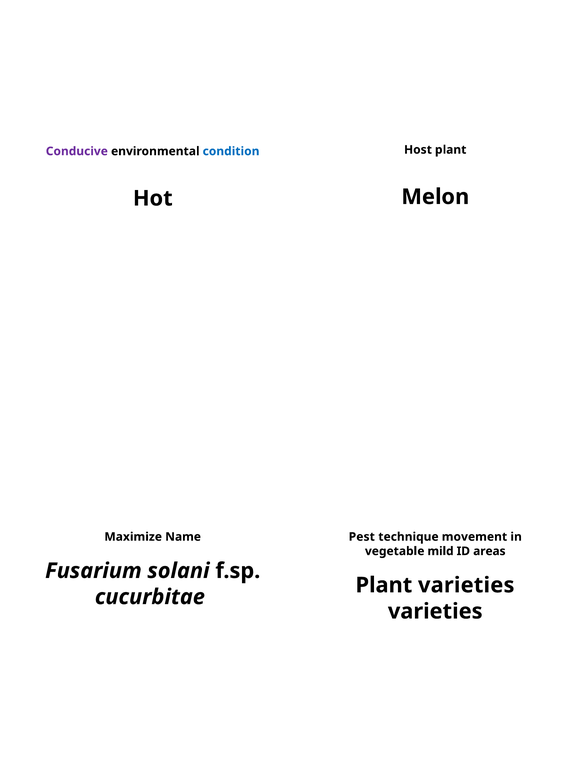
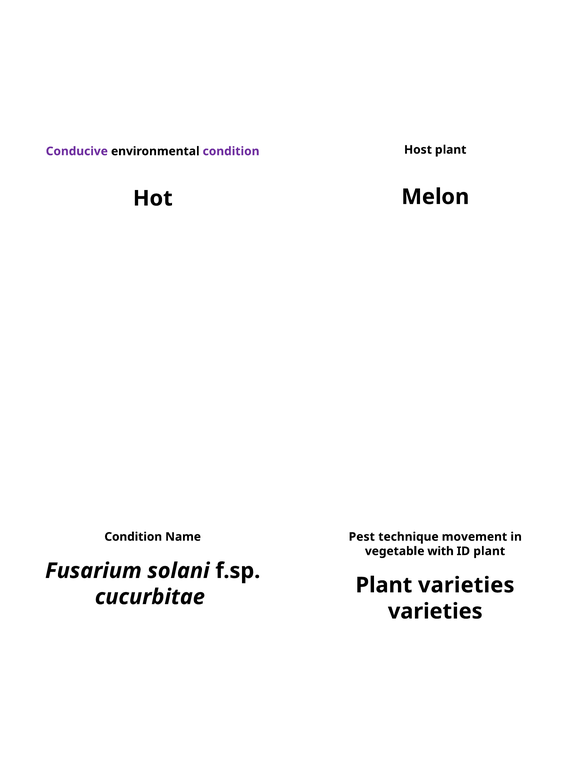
condition at (231, 151) colour: blue -> purple
Maximize at (133, 537): Maximize -> Condition
mild: mild -> with
ID areas: areas -> plant
